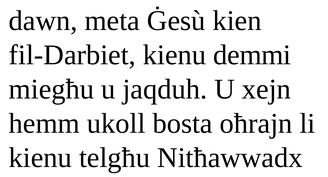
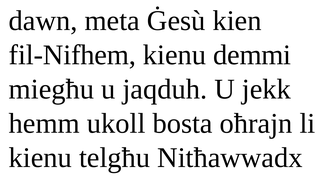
fil-Darbiet: fil-Darbiet -> fil-Nifhem
xejn: xejn -> jekk
